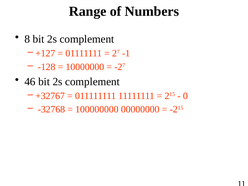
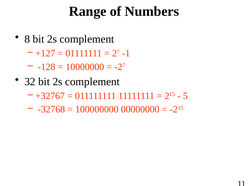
46: 46 -> 32
0: 0 -> 5
